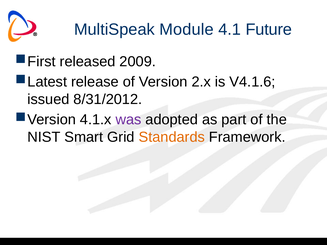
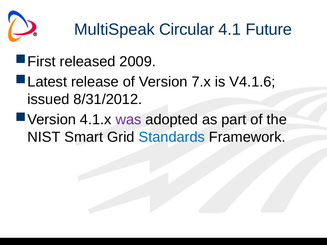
Module: Module -> Circular
2.x: 2.x -> 7.x
Standards colour: orange -> blue
